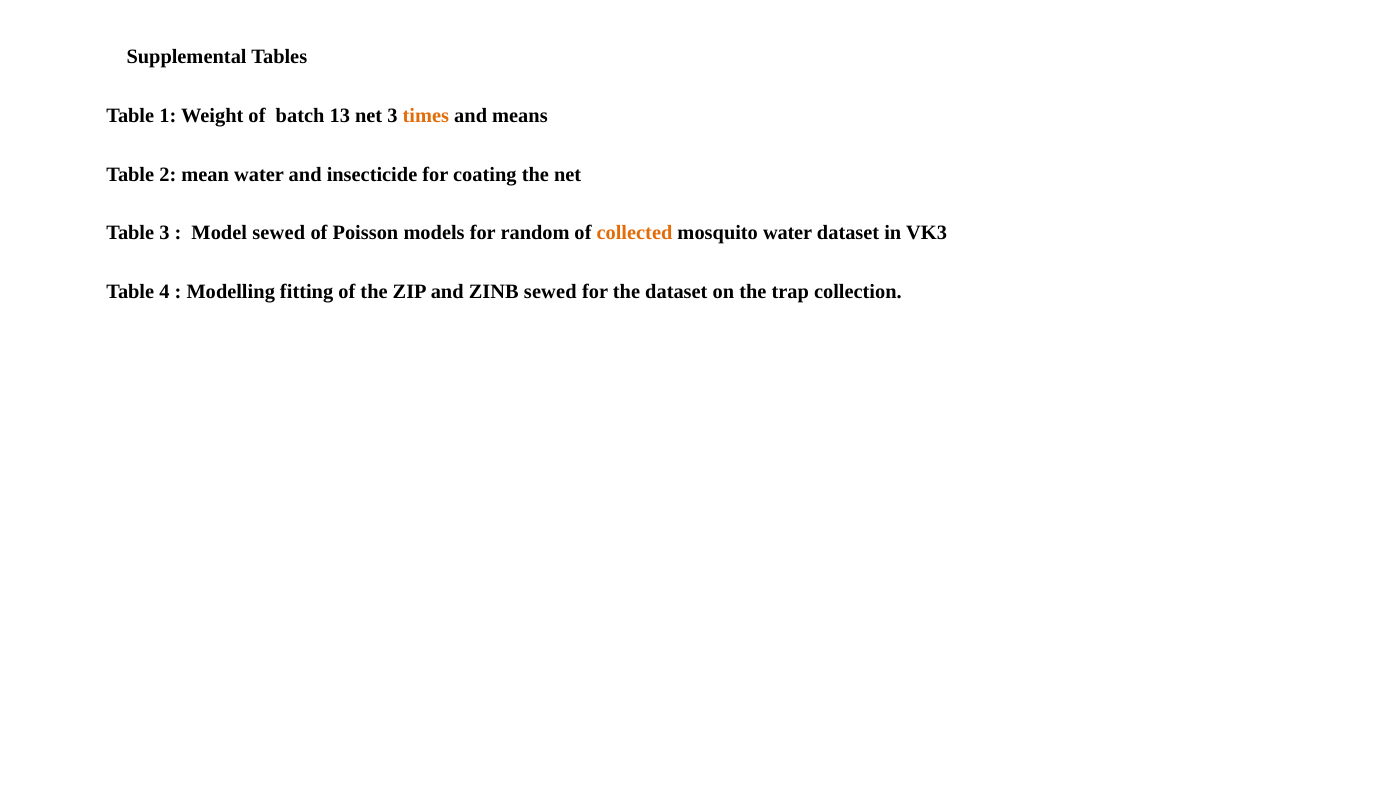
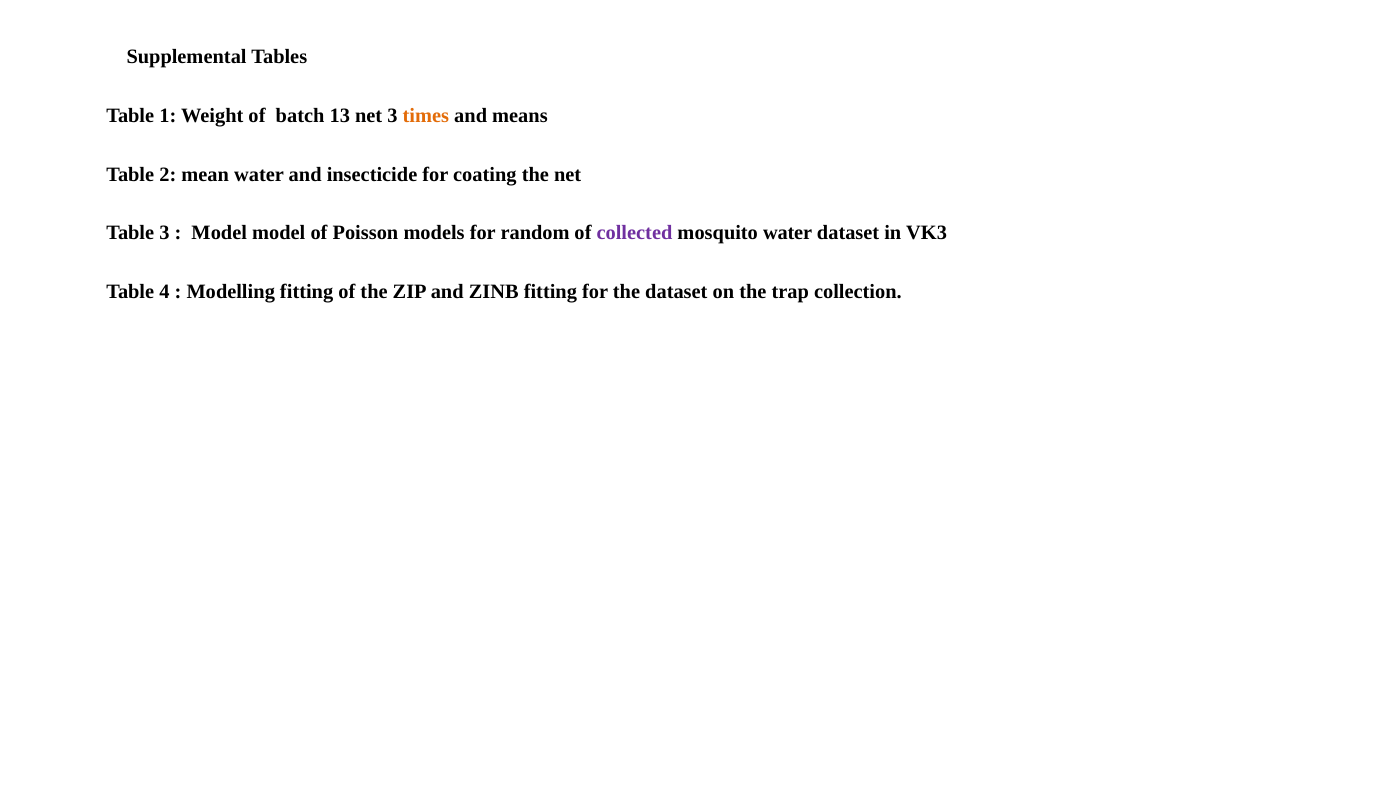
Model sewed: sewed -> model
collected colour: orange -> purple
ZINB sewed: sewed -> fitting
